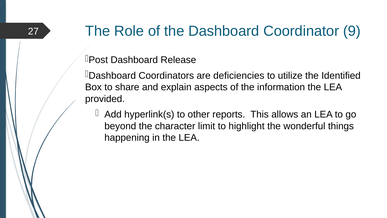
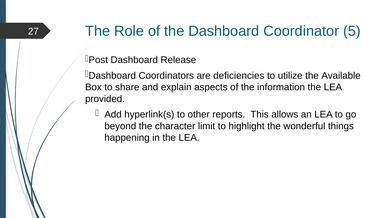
9: 9 -> 5
Identified: Identified -> Available
